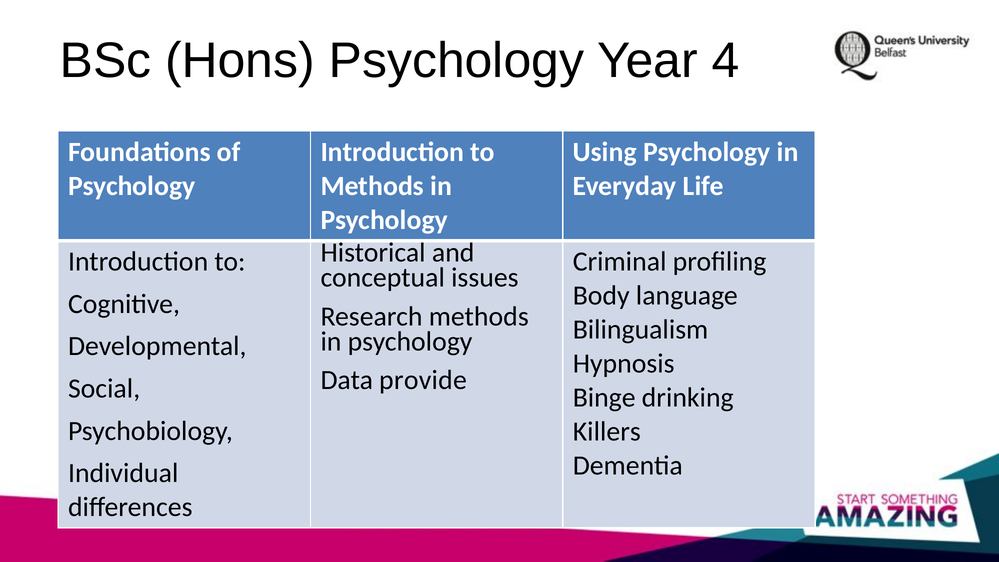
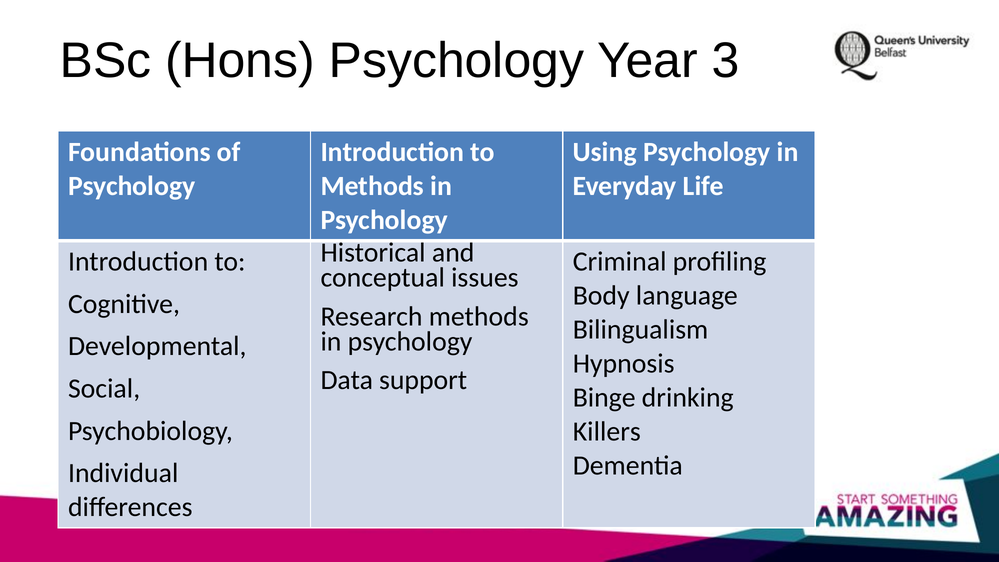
4: 4 -> 3
provide: provide -> support
